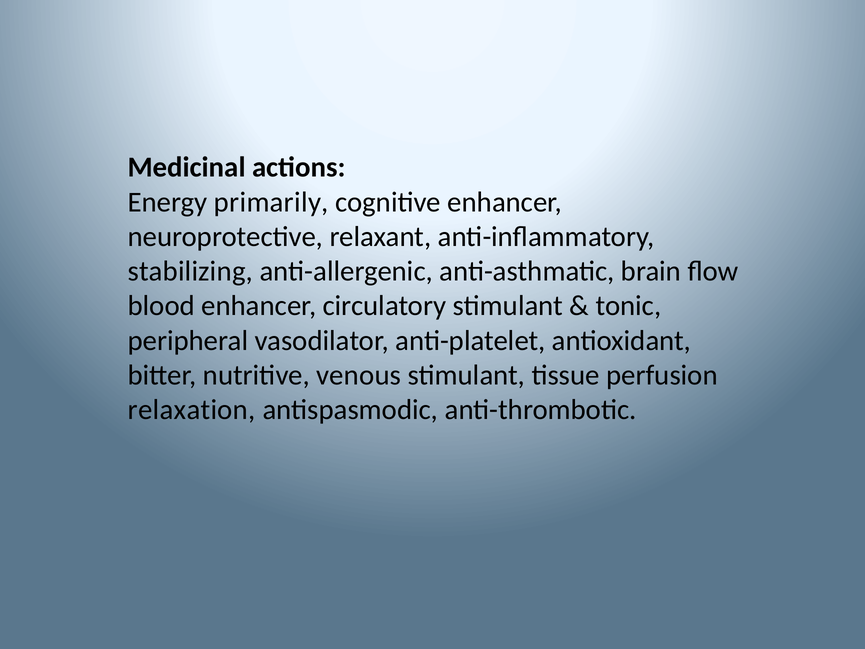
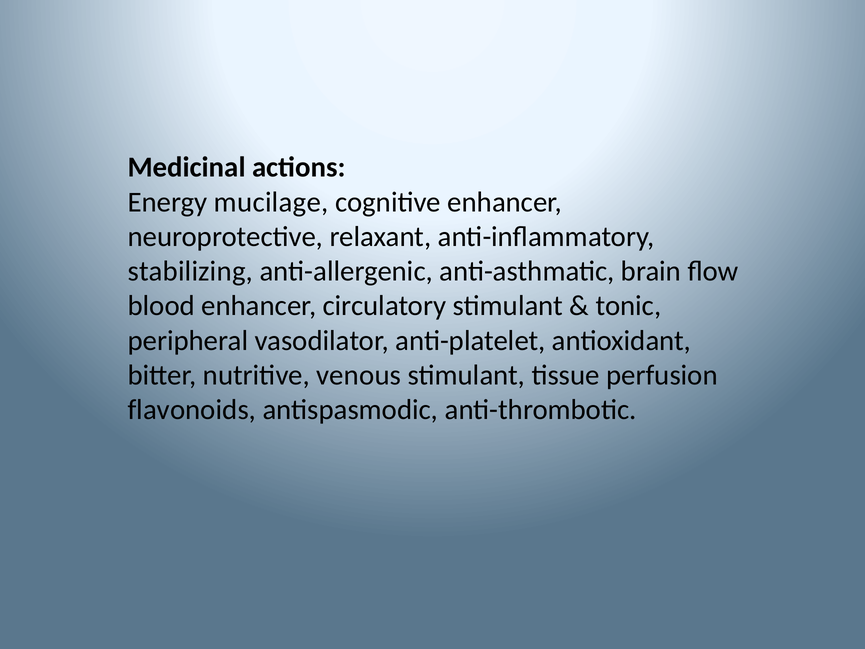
primarily: primarily -> mucilage
relaxation: relaxation -> flavonoids
